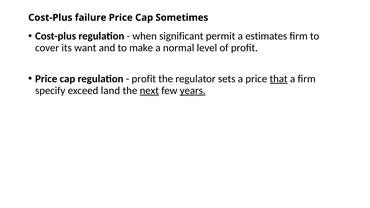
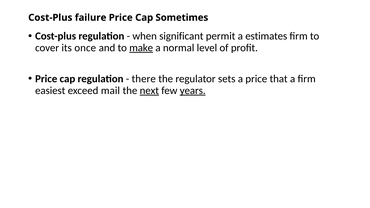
want: want -> once
make underline: none -> present
profit at (144, 79): profit -> there
that underline: present -> none
specify: specify -> easiest
land: land -> mail
